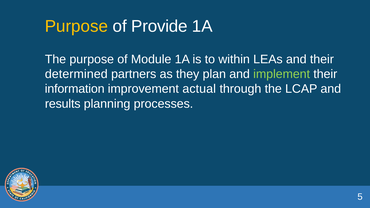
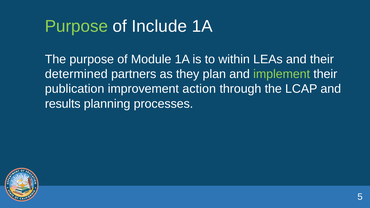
Purpose at (76, 26) colour: yellow -> light green
Provide: Provide -> Include
information: information -> publication
actual: actual -> action
